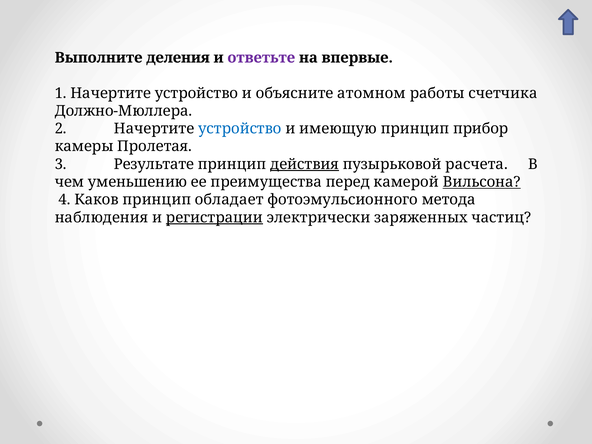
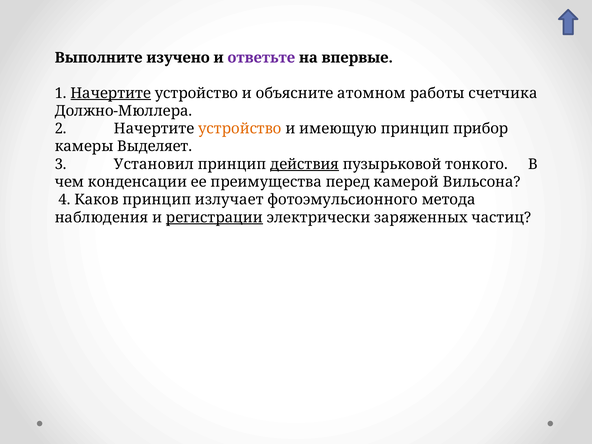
деления: деления -> изучено
Начертите at (111, 93) underline: none -> present
устройство at (240, 129) colour: blue -> orange
Пролетая: Пролетая -> Выделяет
Результате: Результате -> Установил
расчета: расчета -> тонкого
уменьшению: уменьшению -> конденсации
Вильсона underline: present -> none
обладает: обладает -> излучает
